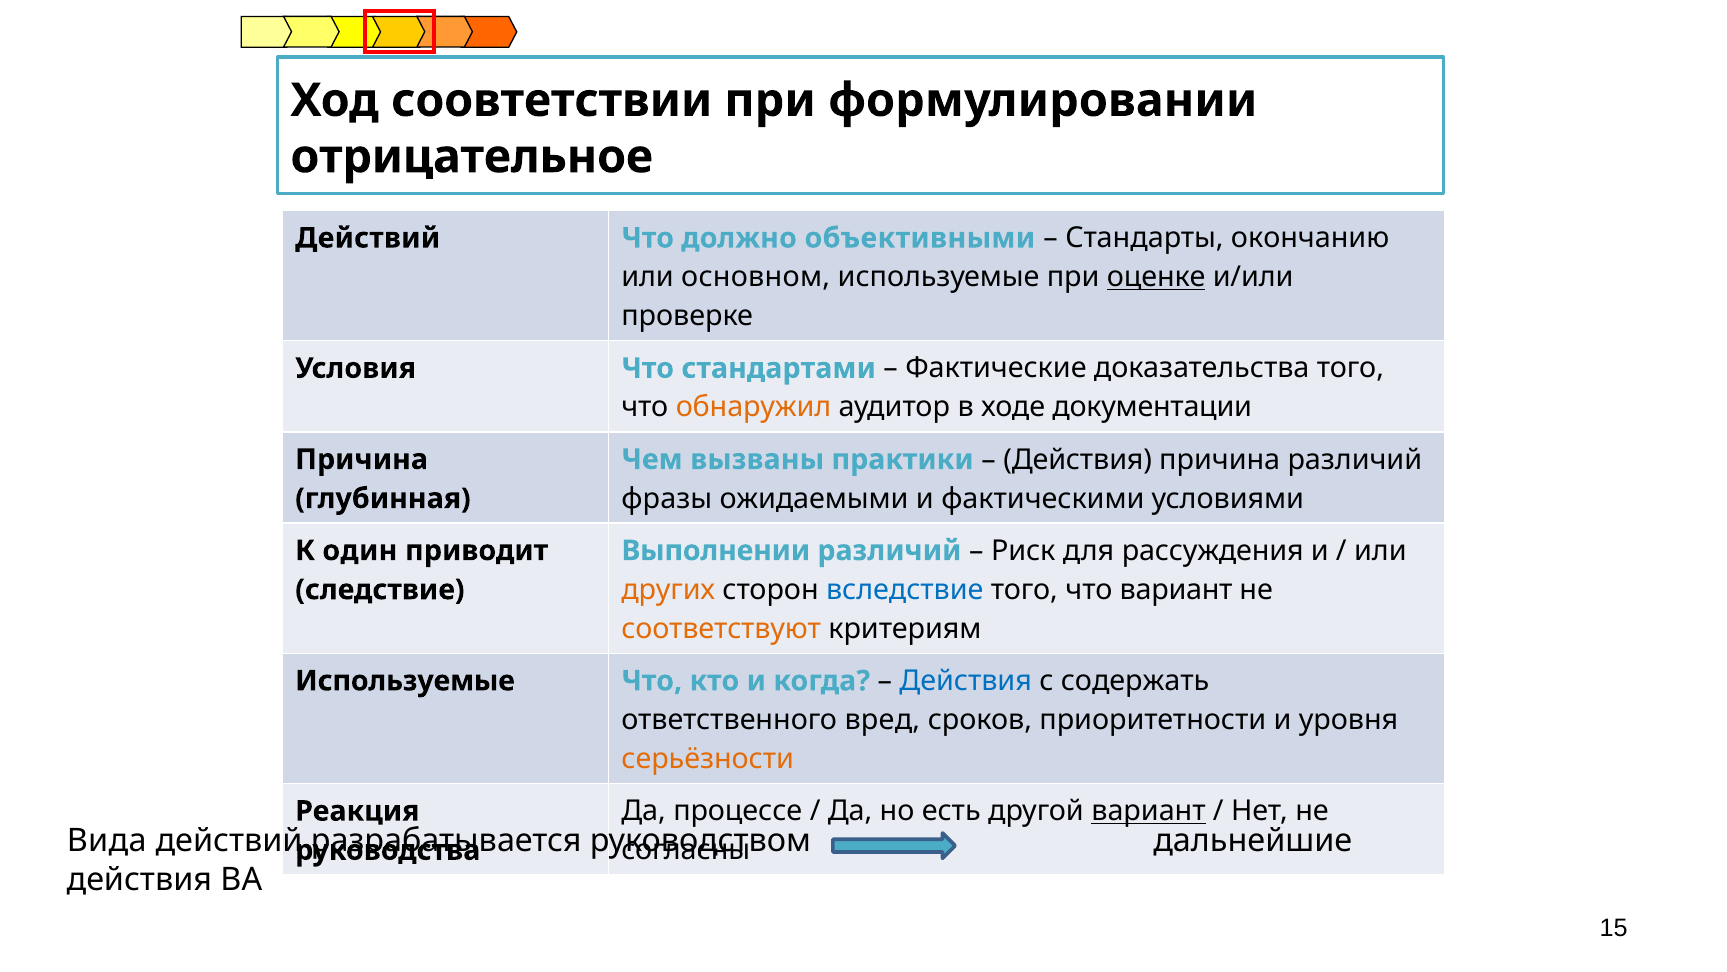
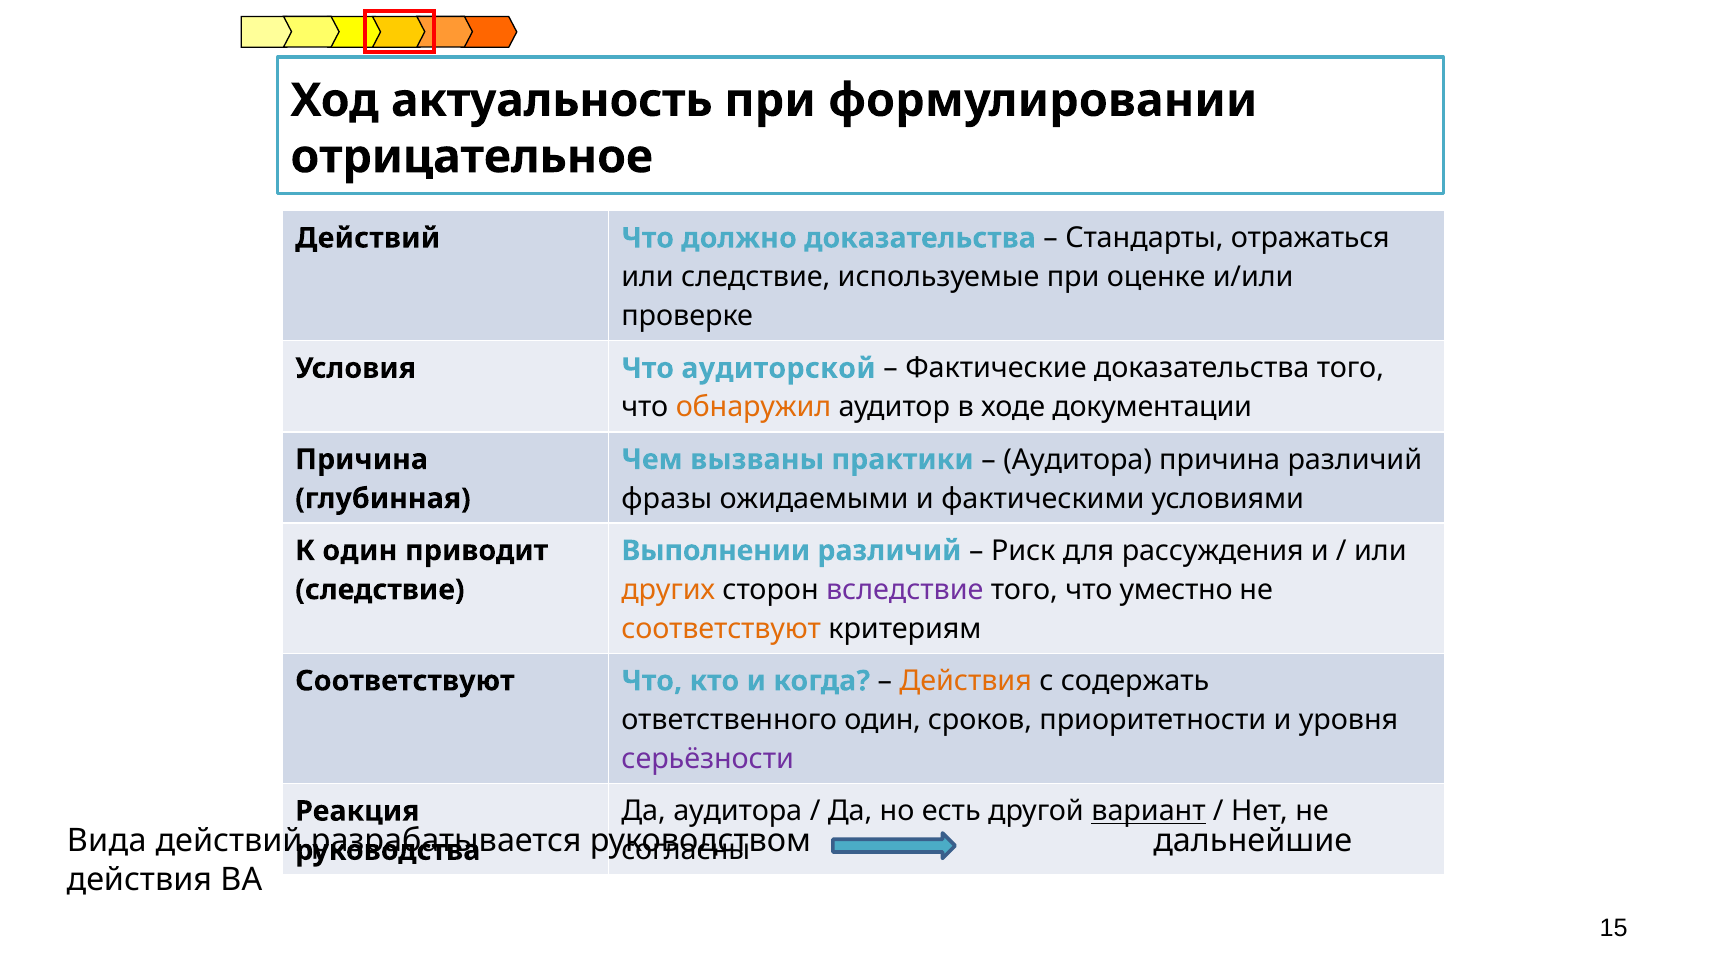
соовтетствии: соовтетствии -> актуальность
должно объективными: объективными -> доказательства
окончанию: окончанию -> отражаться
или основном: основном -> следствие
оценке underline: present -> none
стандартами: стандартами -> аудиторской
Действия at (1078, 459): Действия -> Аудитора
вследствие colour: blue -> purple
что вариант: вариант -> уместно
Используемые at (405, 681): Используемые -> Соответствуют
Действия at (966, 681) colour: blue -> orange
ответственного вред: вред -> один
серьёзности colour: orange -> purple
Да процессе: процессе -> аудитора
